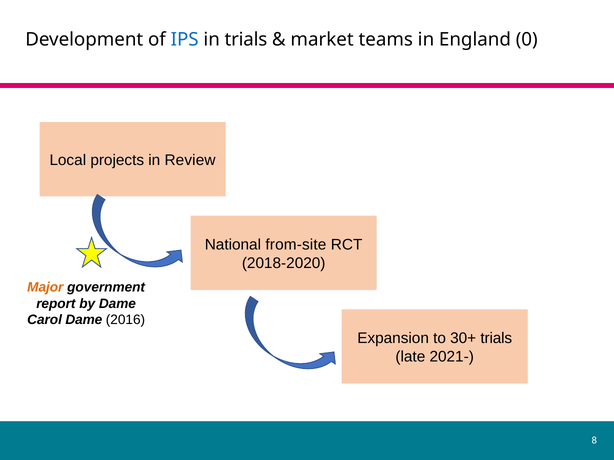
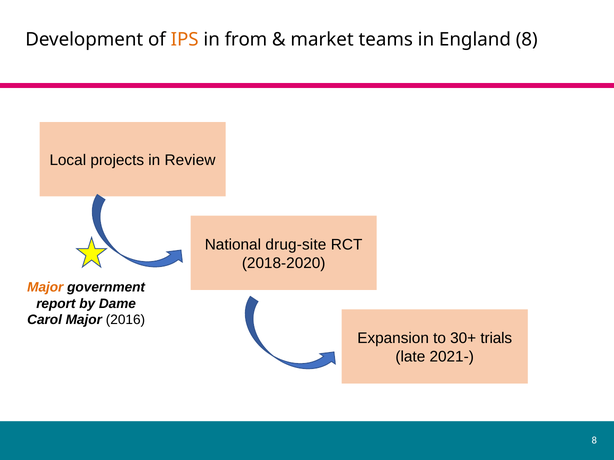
IPS colour: blue -> orange
in trials: trials -> from
England 0: 0 -> 8
from-site: from-site -> drug-site
Carol Dame: Dame -> Major
